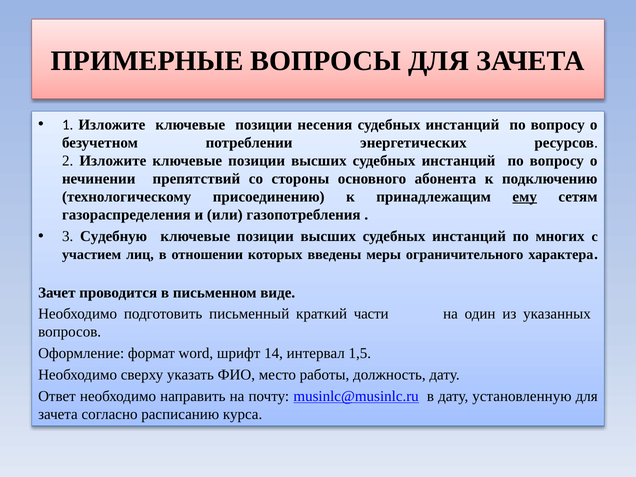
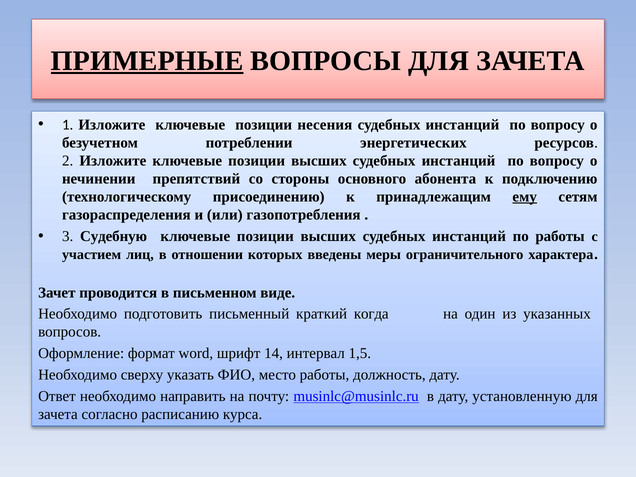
ПРИМЕРНЫЕ underline: none -> present
по многих: многих -> работы
части: части -> когда
